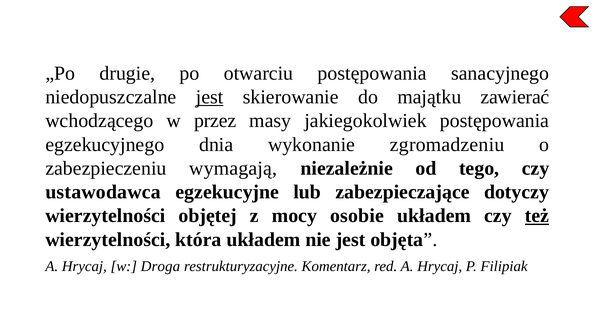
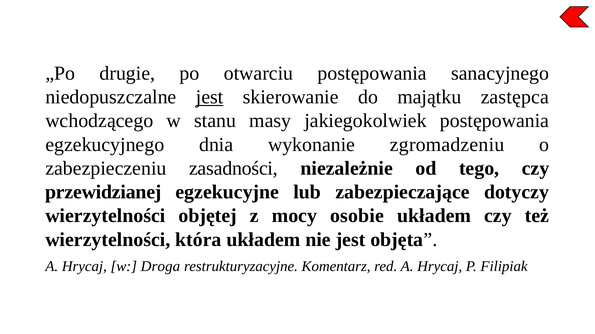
zawierać: zawierać -> zastępca
przez: przez -> stanu
wymagają: wymagają -> zasadności
ustawodawca: ustawodawca -> przewidzianej
też underline: present -> none
